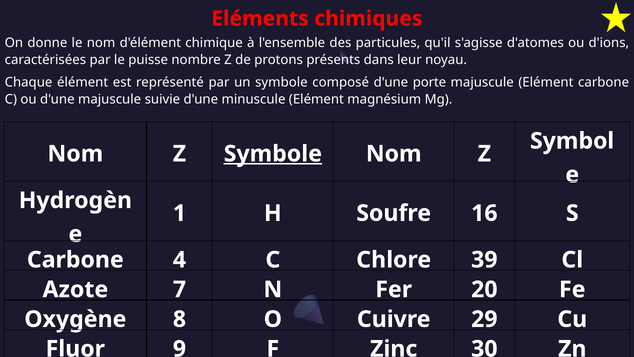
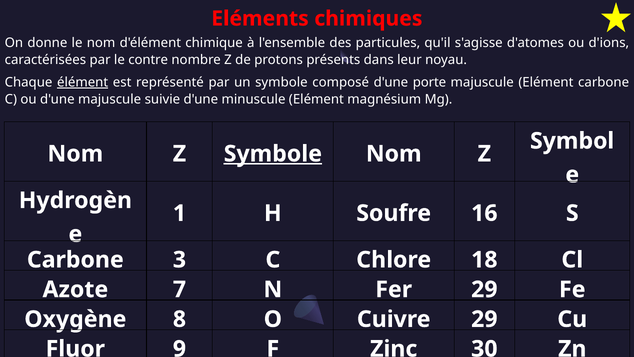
puisse: puisse -> contre
élément underline: none -> present
4: 4 -> 3
39: 39 -> 18
Fer 20: 20 -> 29
